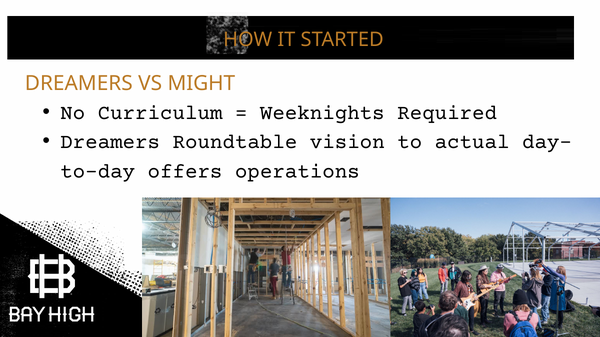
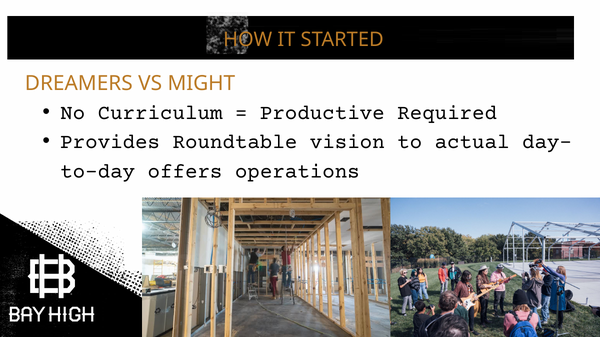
Weeknights: Weeknights -> Productive
Dreamers at (110, 142): Dreamers -> Provides
